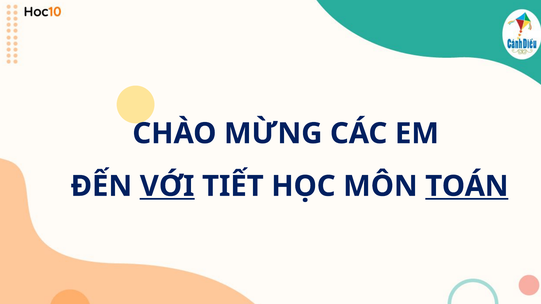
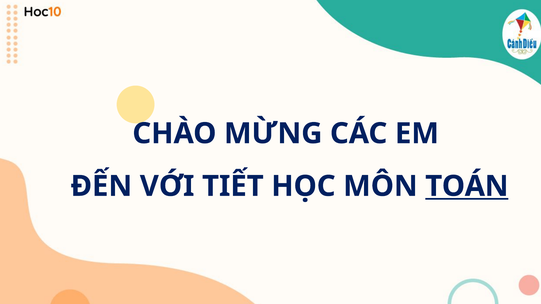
VỚI underline: present -> none
